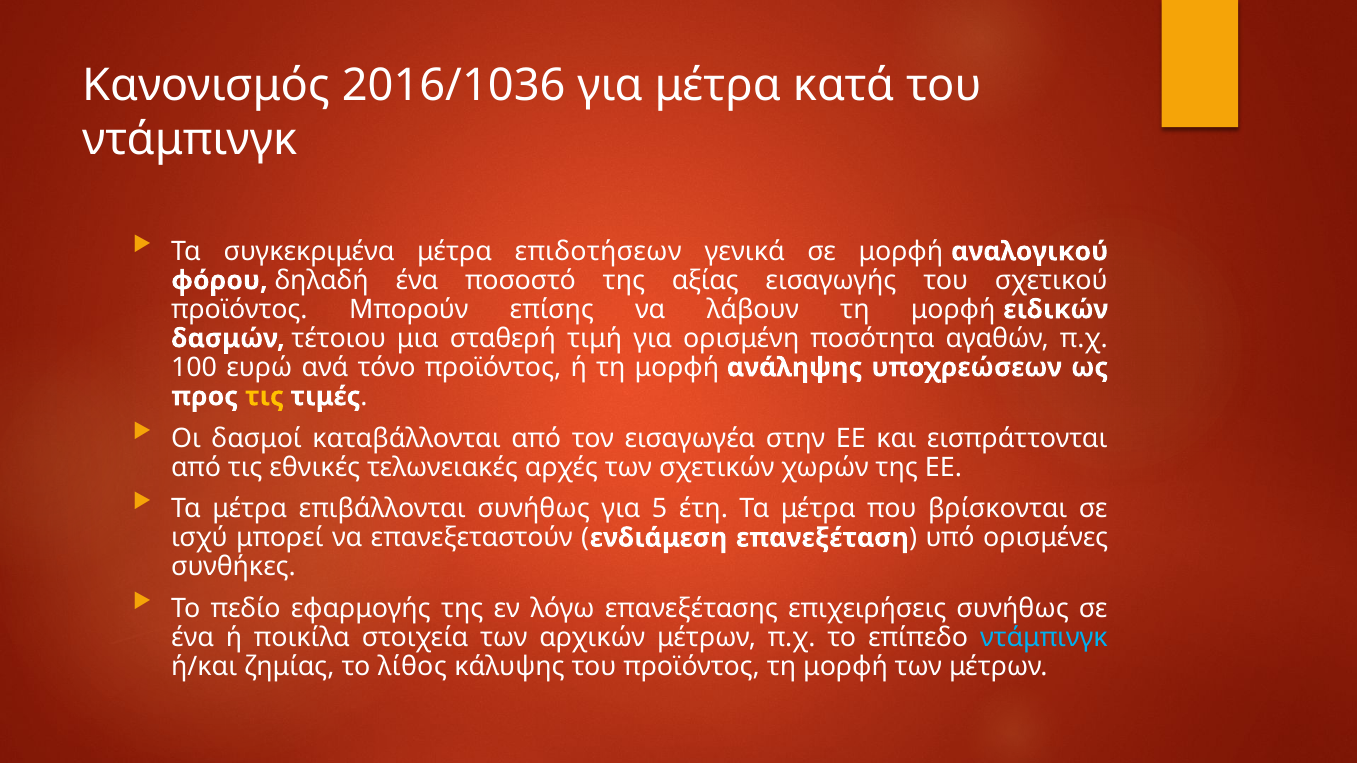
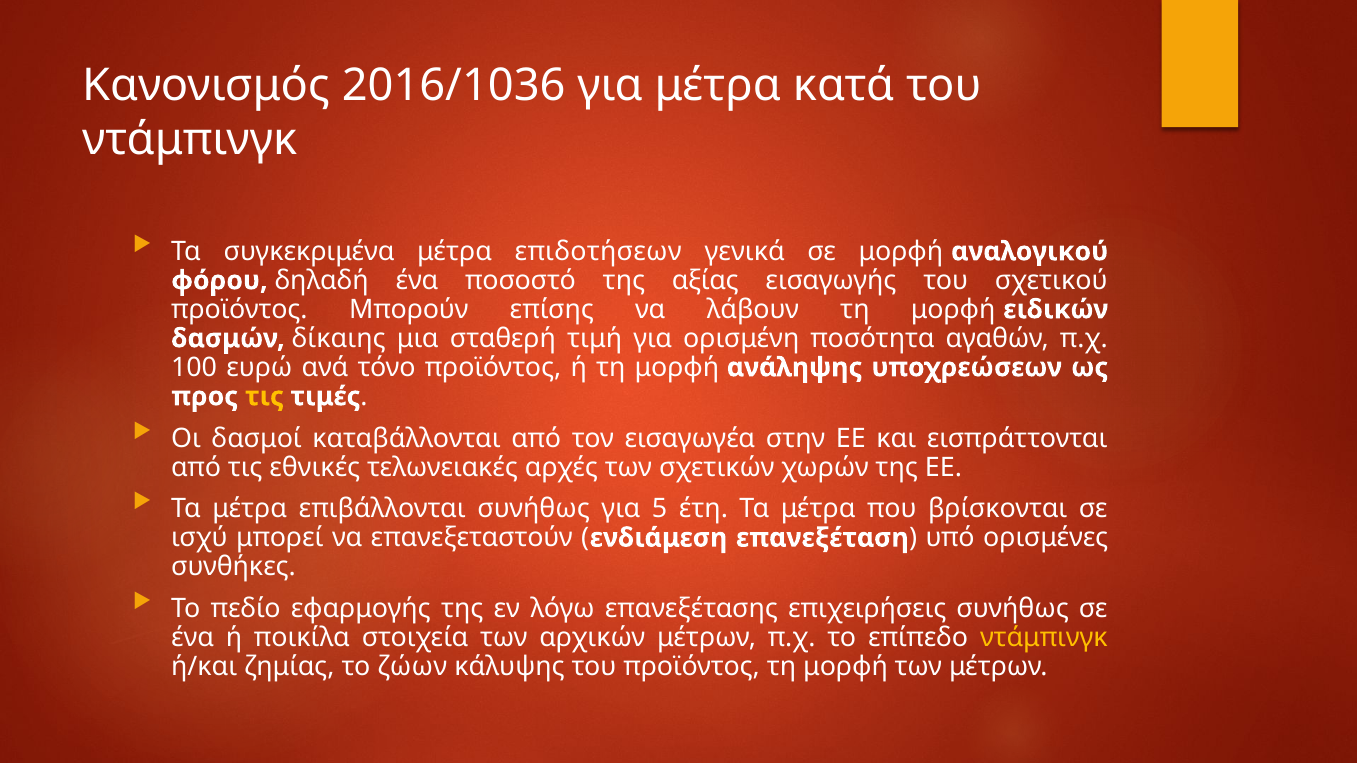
τέτοιου: τέτοιου -> δίκαιης
ντάμπινγκ at (1044, 638) colour: light blue -> yellow
λίθος: λίθος -> ζώων
